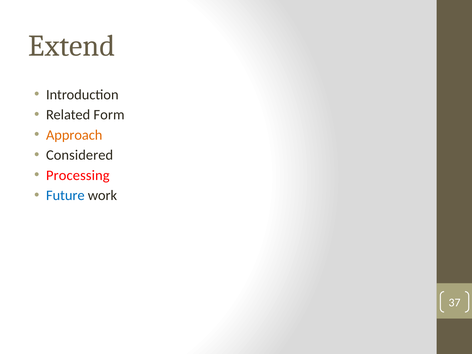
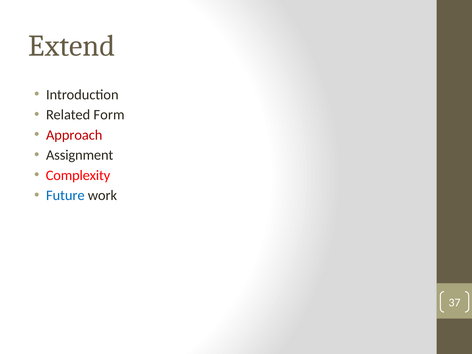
Approach colour: orange -> red
Considered: Considered -> Assignment
Processing: Processing -> Complexity
